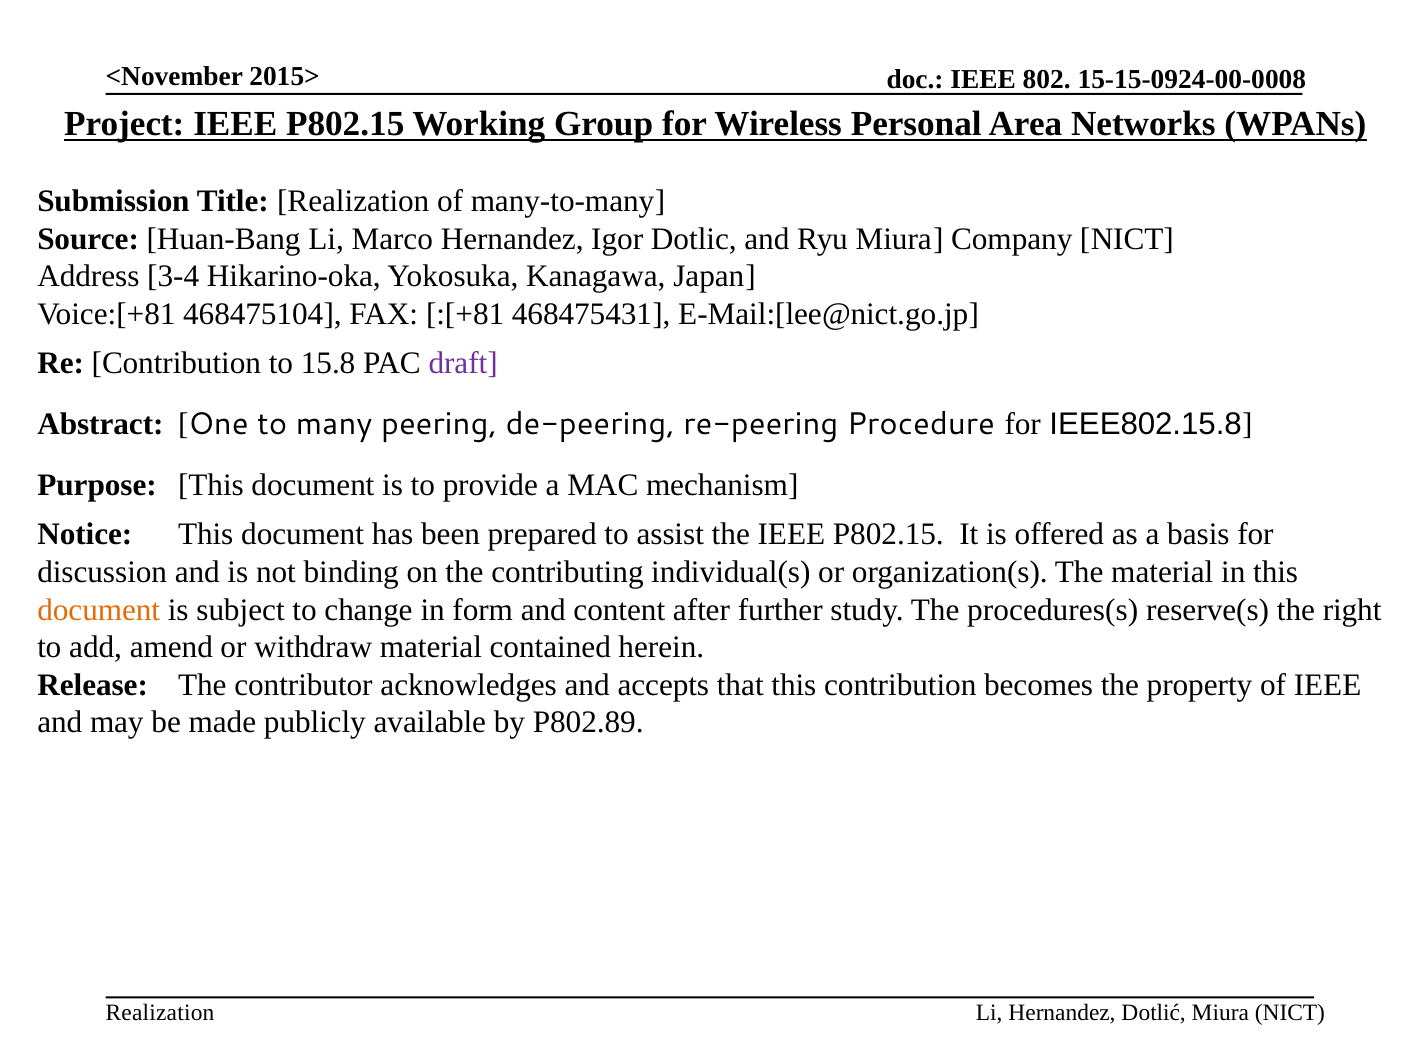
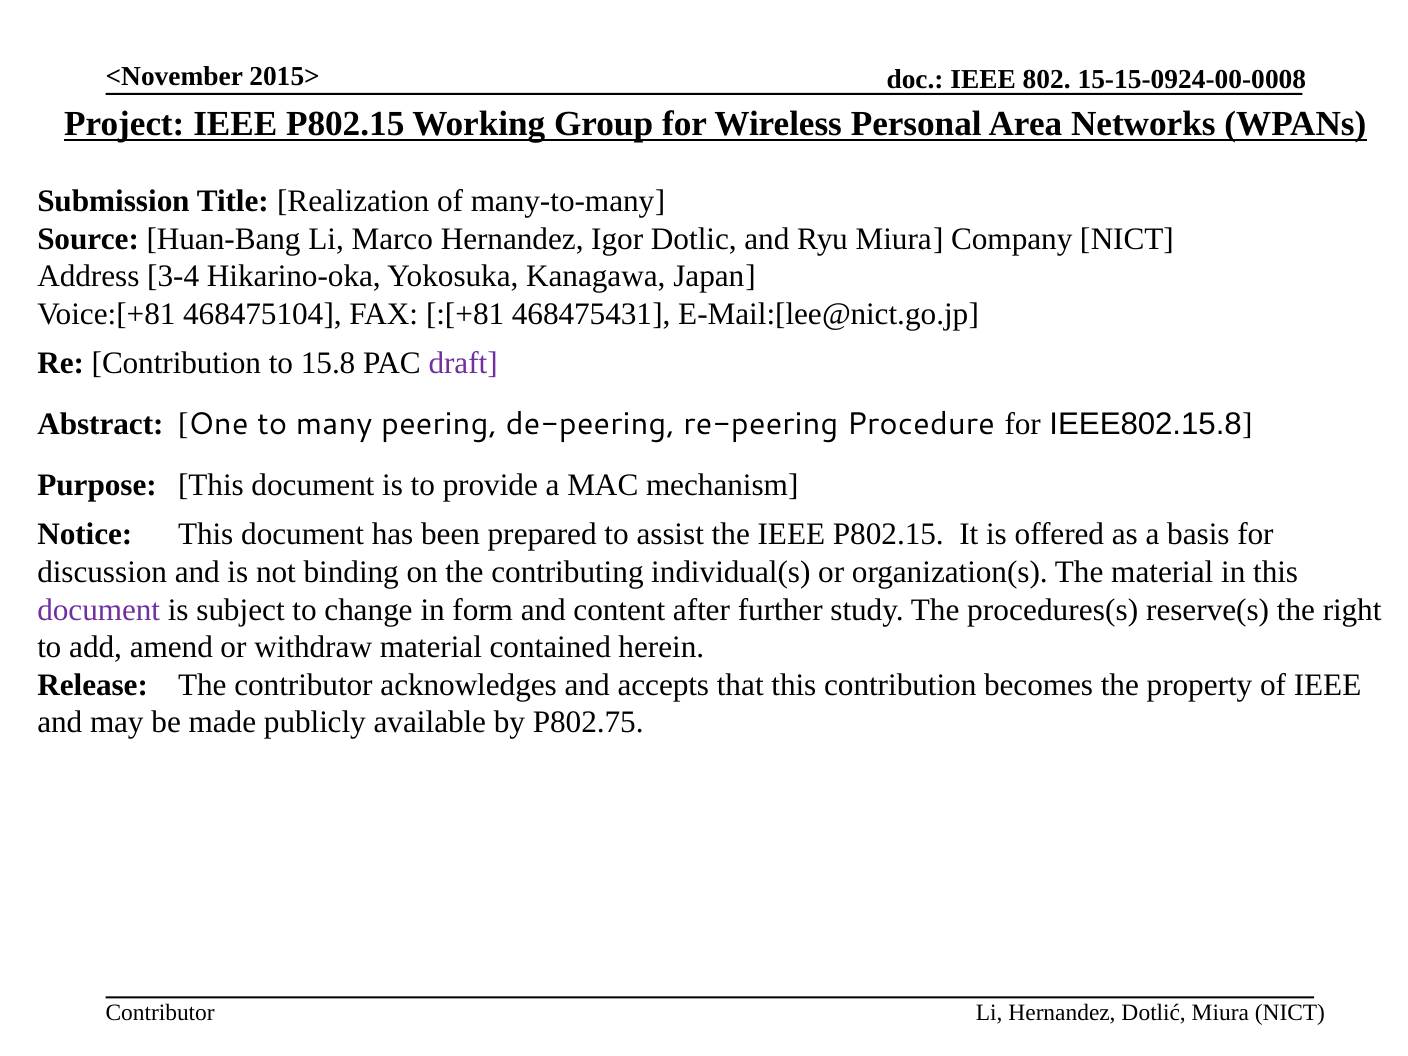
document at (99, 610) colour: orange -> purple
P802.89: P802.89 -> P802.75
Realization at (160, 1013): Realization -> Contributor
